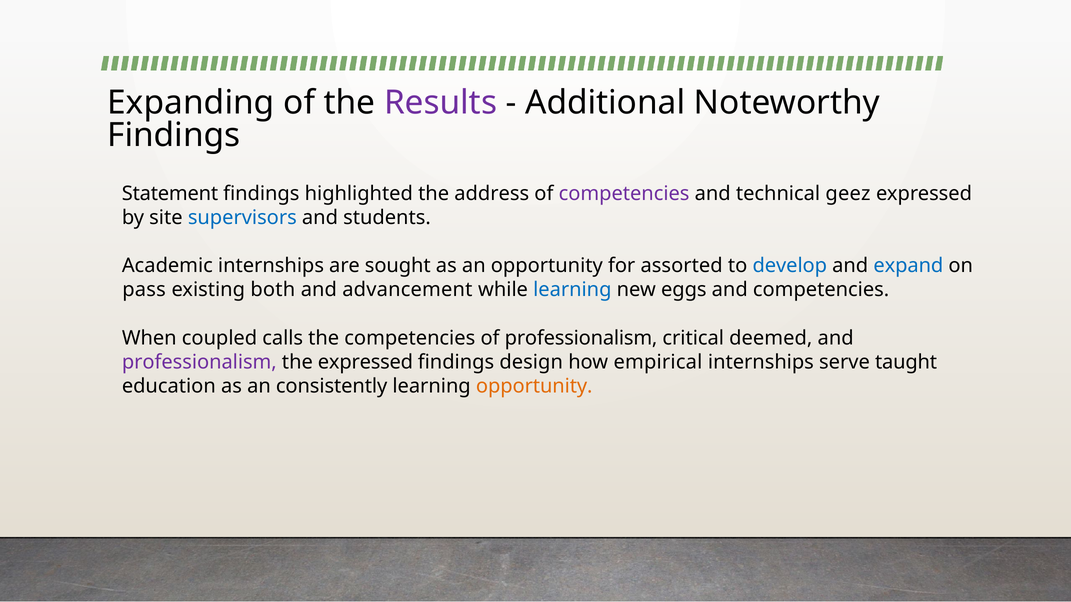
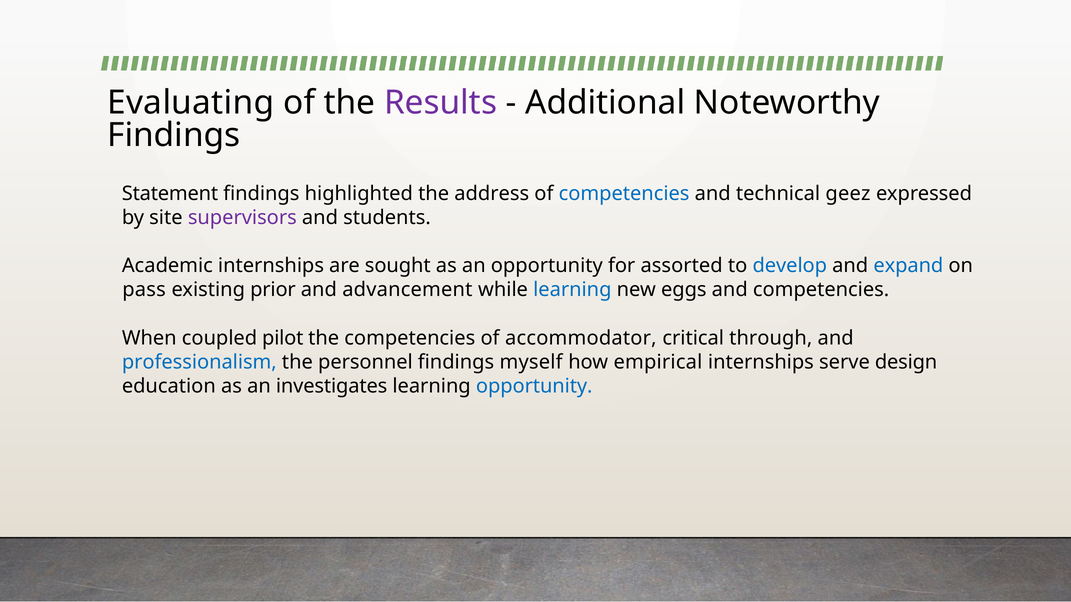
Expanding: Expanding -> Evaluating
competencies at (624, 194) colour: purple -> blue
supervisors colour: blue -> purple
both: both -> prior
calls: calls -> pilot
of professionalism: professionalism -> accommodator
deemed: deemed -> through
professionalism at (199, 362) colour: purple -> blue
the expressed: expressed -> personnel
design: design -> myself
taught: taught -> design
consistently: consistently -> investigates
opportunity at (534, 386) colour: orange -> blue
